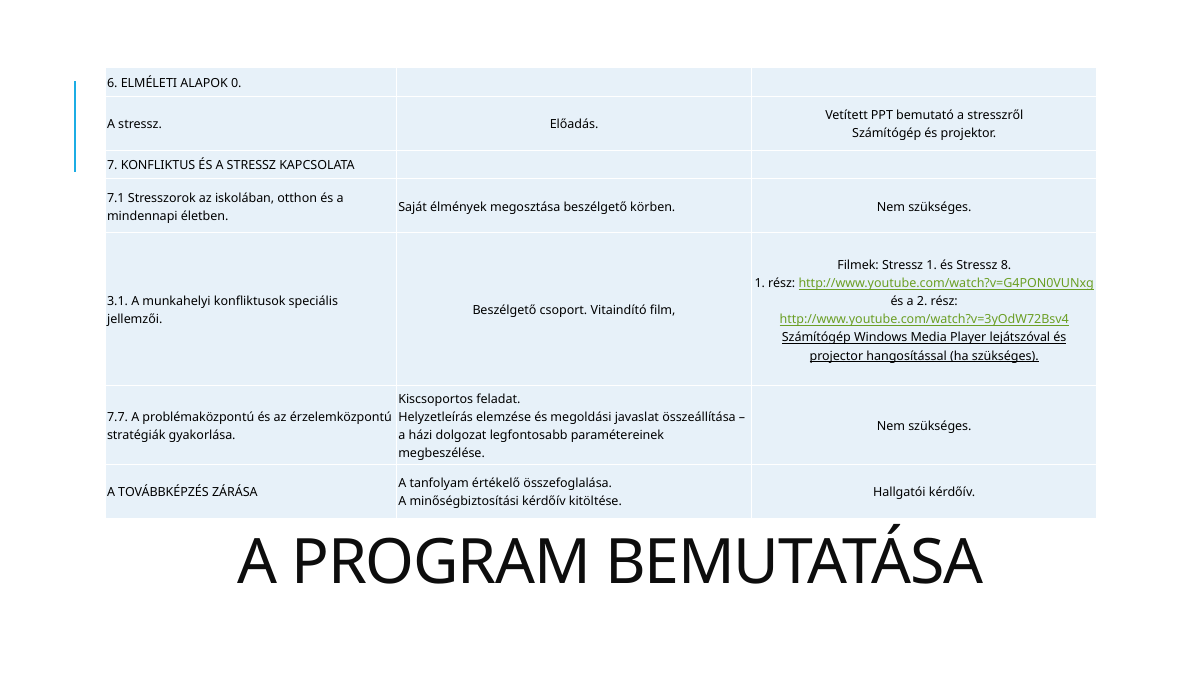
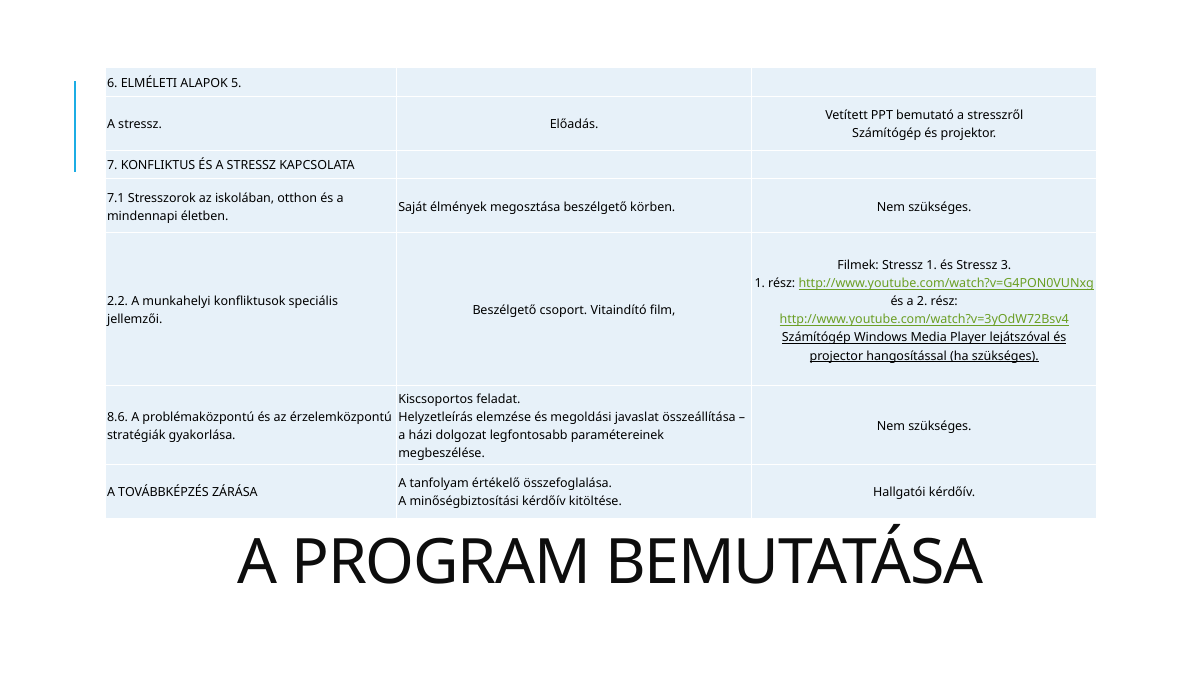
0: 0 -> 5
8: 8 -> 3
3.1: 3.1 -> 2.2
7.7: 7.7 -> 8.6
